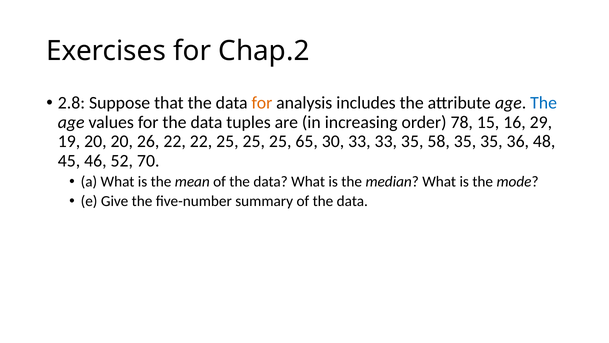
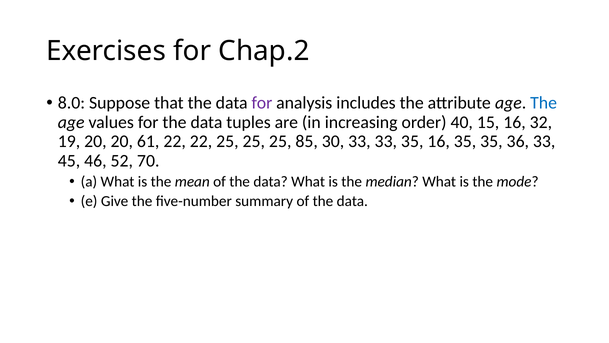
2.8: 2.8 -> 8.0
for at (262, 103) colour: orange -> purple
78: 78 -> 40
29: 29 -> 32
26: 26 -> 61
65: 65 -> 85
35 58: 58 -> 16
36 48: 48 -> 33
